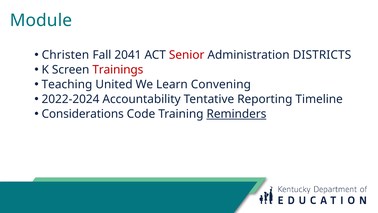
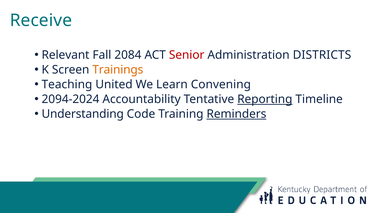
Module: Module -> Receive
Christen: Christen -> Relevant
2041: 2041 -> 2084
Trainings colour: red -> orange
2022-2024: 2022-2024 -> 2094-2024
Reporting underline: none -> present
Considerations: Considerations -> Understanding
